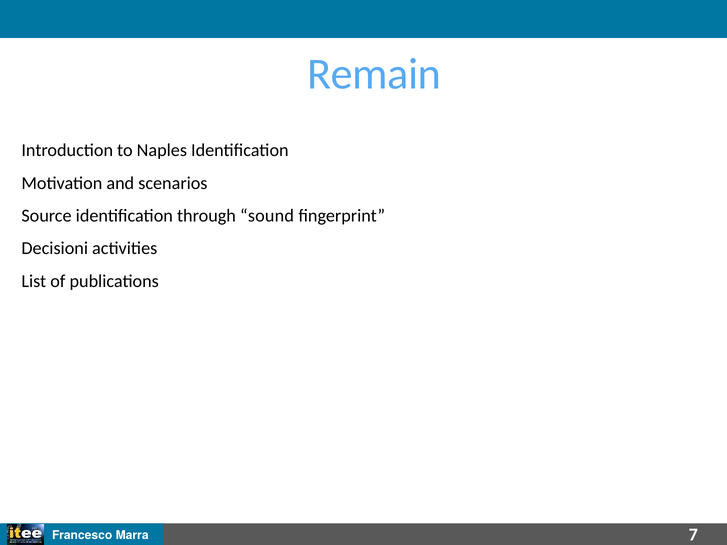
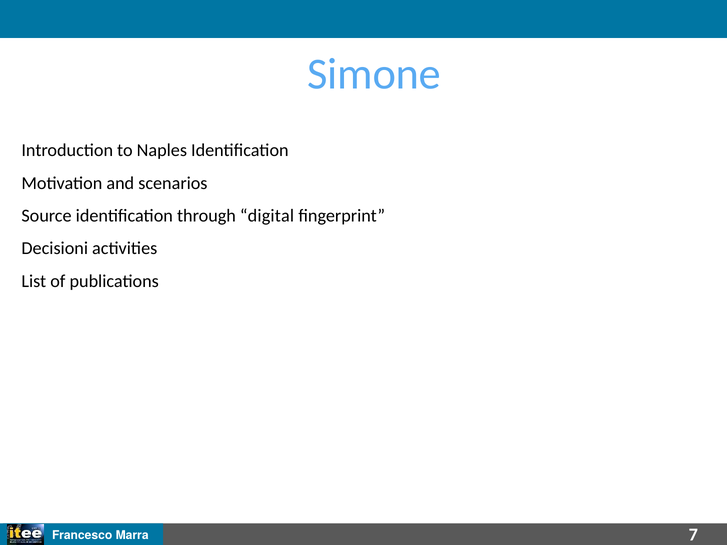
Remain: Remain -> Simone
sound: sound -> digital
